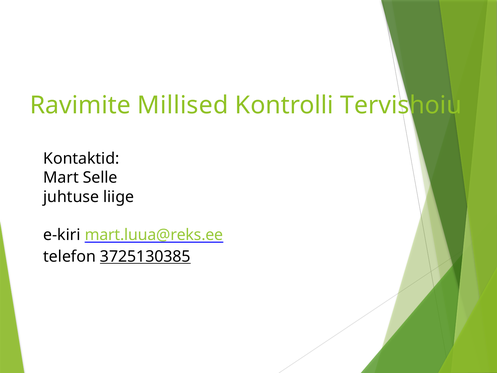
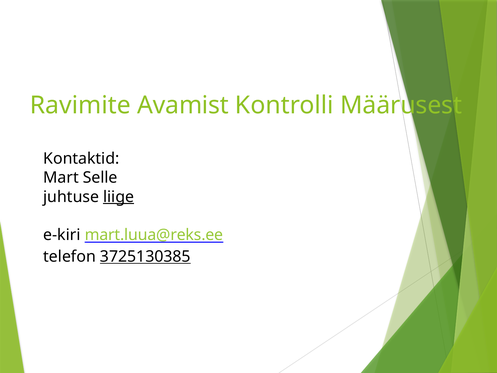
Millised: Millised -> Avamist
Tervishoiu: Tervishoiu -> Määrusest
liige underline: none -> present
